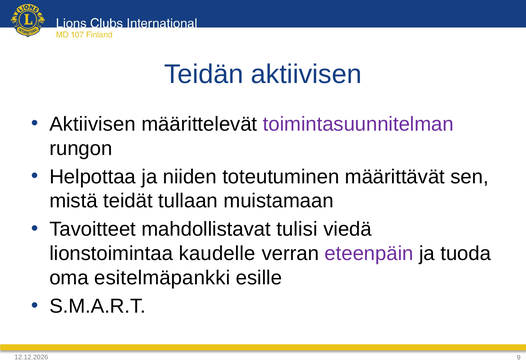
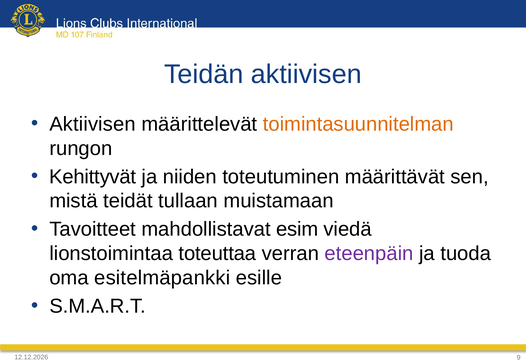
toimintasuunnitelman colour: purple -> orange
Helpottaa: Helpottaa -> Kehittyvät
tulisi: tulisi -> esim
kaudelle: kaudelle -> toteuttaa
